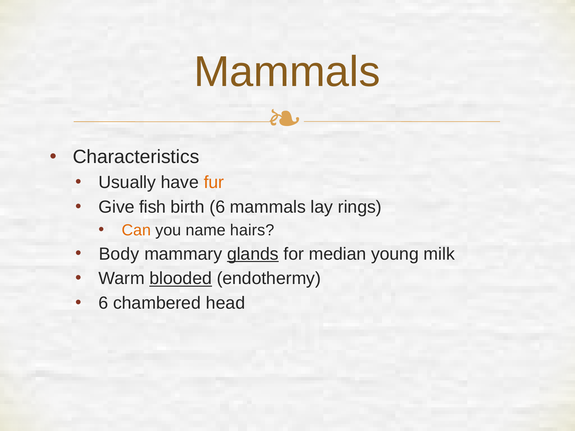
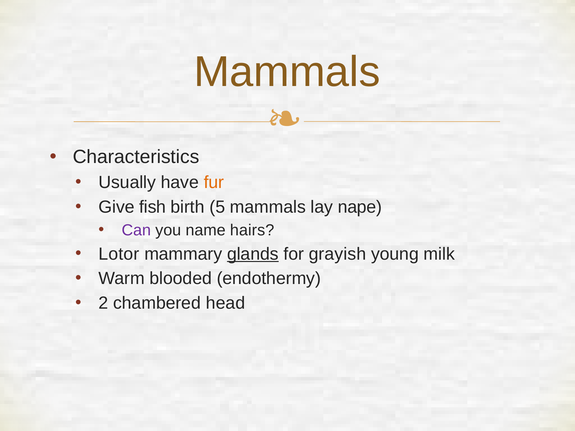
birth 6: 6 -> 5
rings: rings -> nape
Can colour: orange -> purple
Body: Body -> Lotor
median: median -> grayish
blooded underline: present -> none
6 at (103, 303): 6 -> 2
